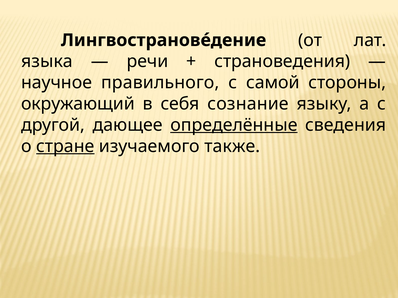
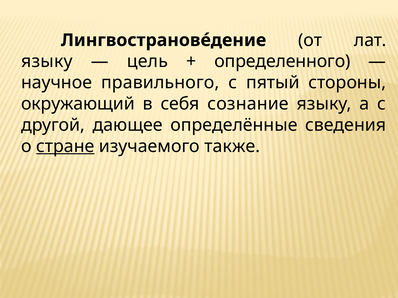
языка at (47, 61): языка -> языку
речи: речи -> цель
страноведения: страноведения -> определенного
самой: самой -> пятый
определённые underline: present -> none
